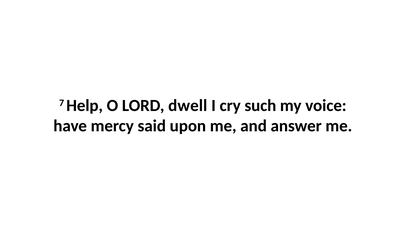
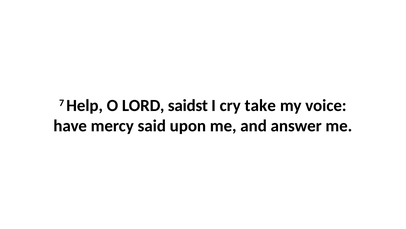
dwell: dwell -> saidst
such: such -> take
